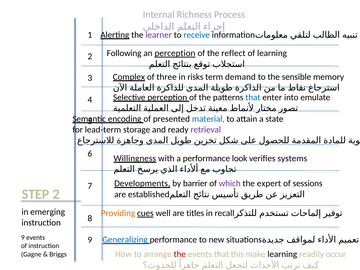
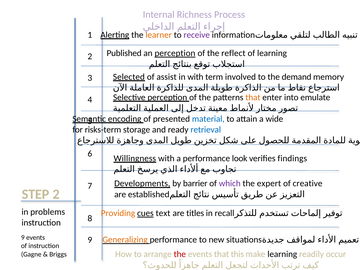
learner colour: purple -> orange
receive colour: blue -> purple
Following: Following -> Published
Complex: Complex -> Selected
three: three -> assist
in risks: risks -> with
demand: demand -> involved
sensible: sensible -> demand
that at (253, 97) colour: blue -> orange
state: state -> wide
lead-term: lead-term -> risks-term
retrieval colour: purple -> blue
systems: systems -> findings
sessions: sessions -> creative
emerging: emerging -> problems
well: well -> text
Generalizing colour: blue -> orange
